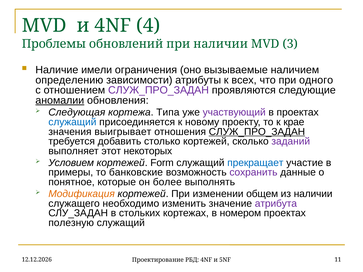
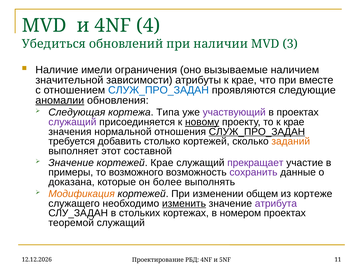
Проблемы: Проблемы -> Убедиться
определению: определению -> значительной
всех at (244, 80): всех -> крае
одного: одного -> вместе
СЛУЖ_ПРО_ЗАДАН at (158, 90) colour: purple -> blue
служащий at (72, 122) colour: blue -> purple
новому underline: none -> present
выигрывает: выигрывает -> нормальной
заданий colour: purple -> orange
некоторых: некоторых -> составной
Условием at (71, 163): Условием -> Значение
кортежей Form: Form -> Крае
прекращает colour: blue -> purple
банковские: банковские -> возможного
понятное: понятное -> доказана
из наличии: наличии -> кортеже
изменить underline: none -> present
полезную: полезную -> теоремой
